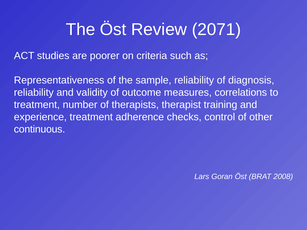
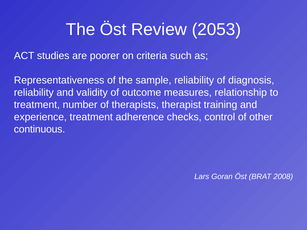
2071: 2071 -> 2053
correlations: correlations -> relationship
